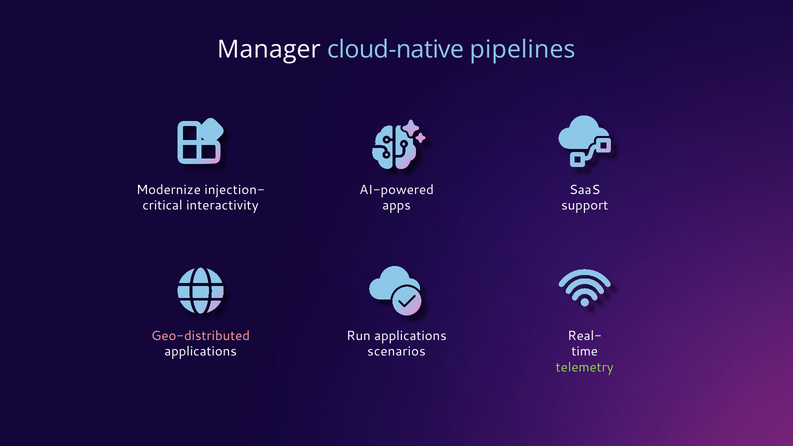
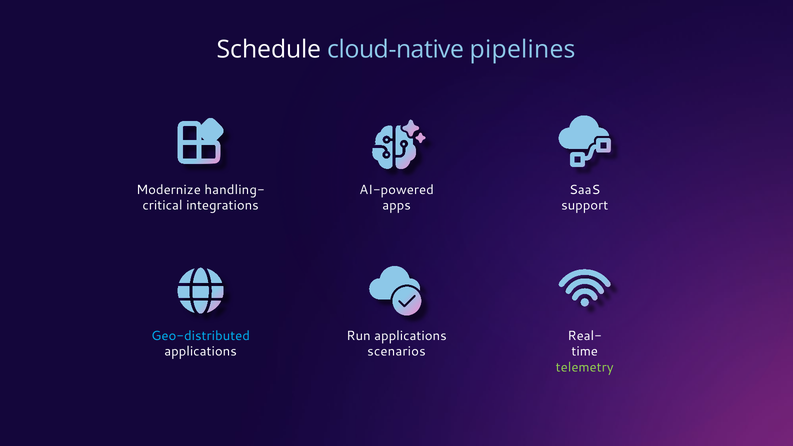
Manager: Manager -> Schedule
injection-: injection- -> handling-
interactivity: interactivity -> integrations
Geo-distributed colour: pink -> light blue
